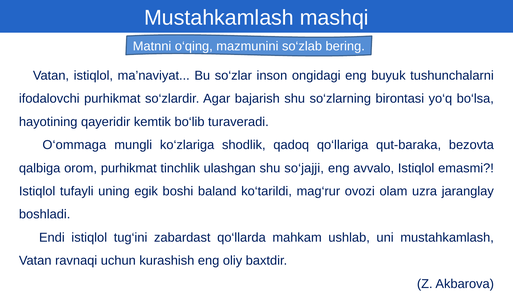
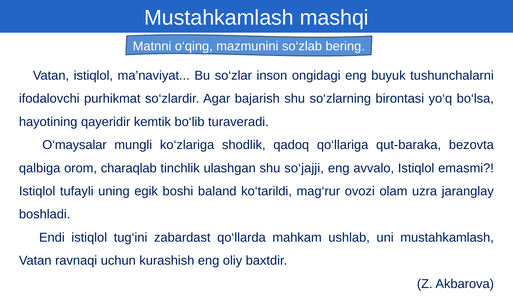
O‘ommaga: O‘ommaga -> O‘maysalar
orom purhikmat: purhikmat -> charaqlab
